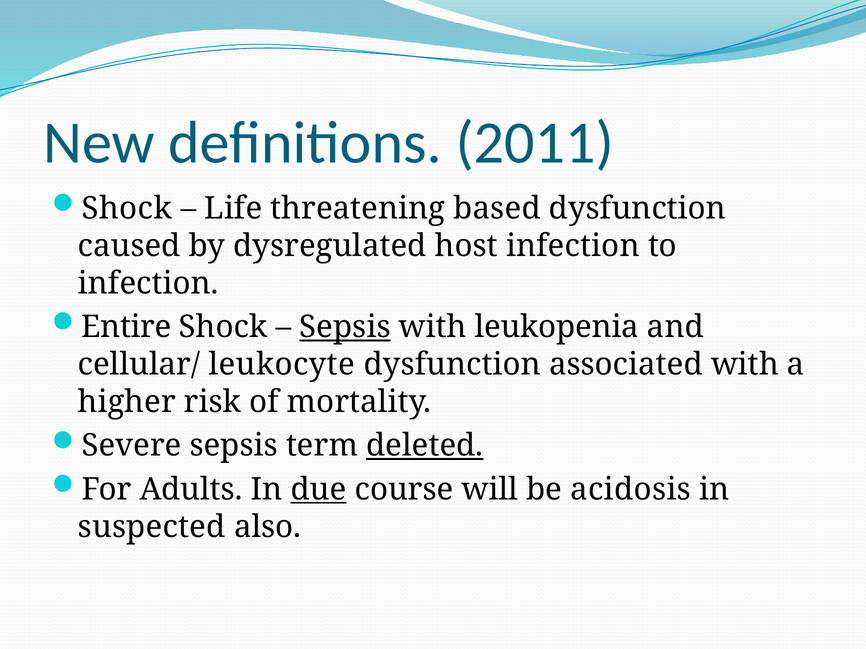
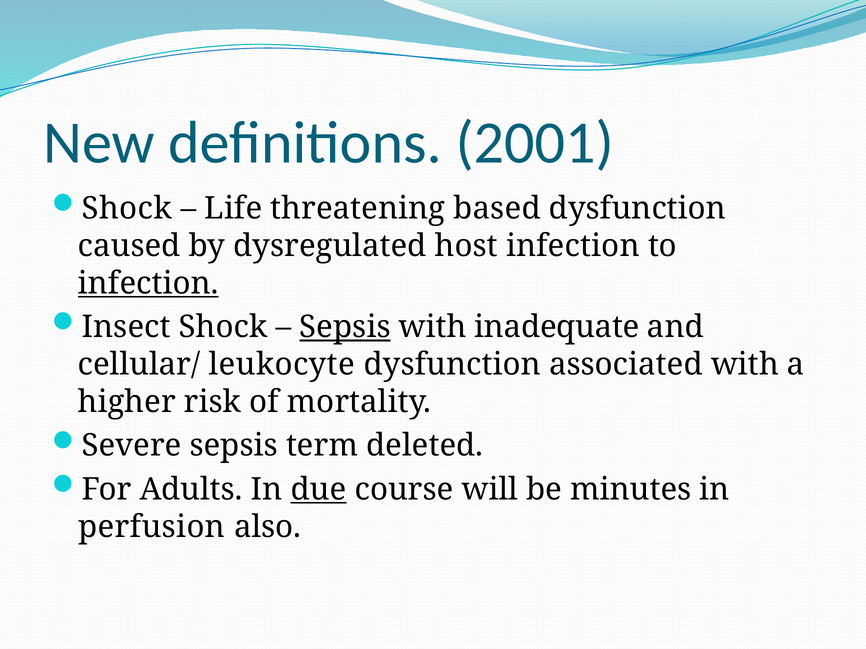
2011: 2011 -> 2001
infection at (148, 284) underline: none -> present
Entire: Entire -> Insect
leukopenia: leukopenia -> inadequate
deleted underline: present -> none
acidosis: acidosis -> minutes
suspected: suspected -> perfusion
